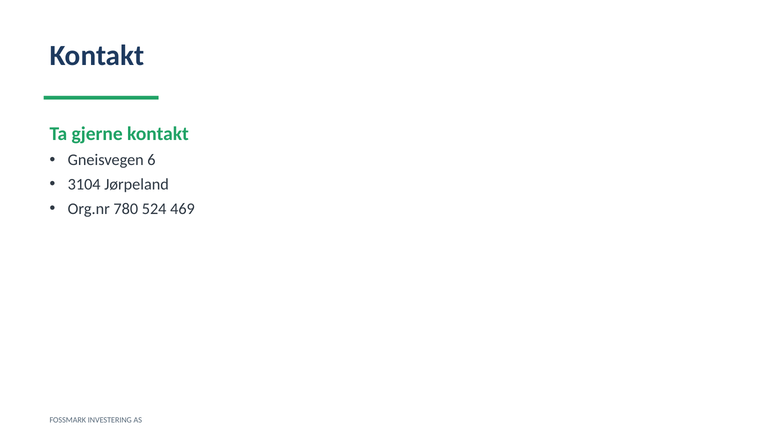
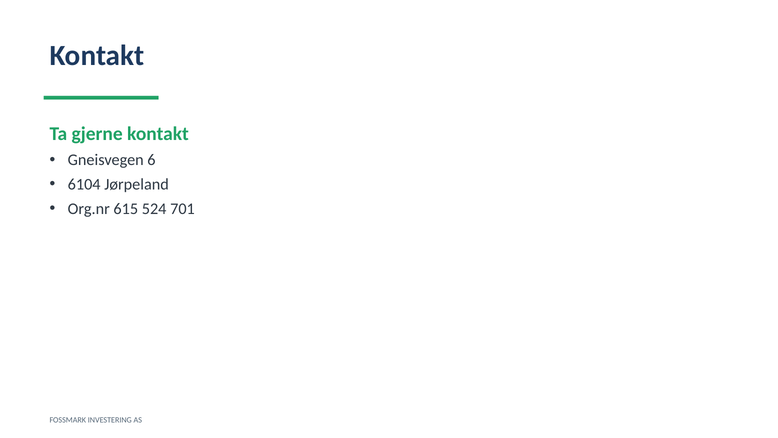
3104: 3104 -> 6104
780: 780 -> 615
469: 469 -> 701
